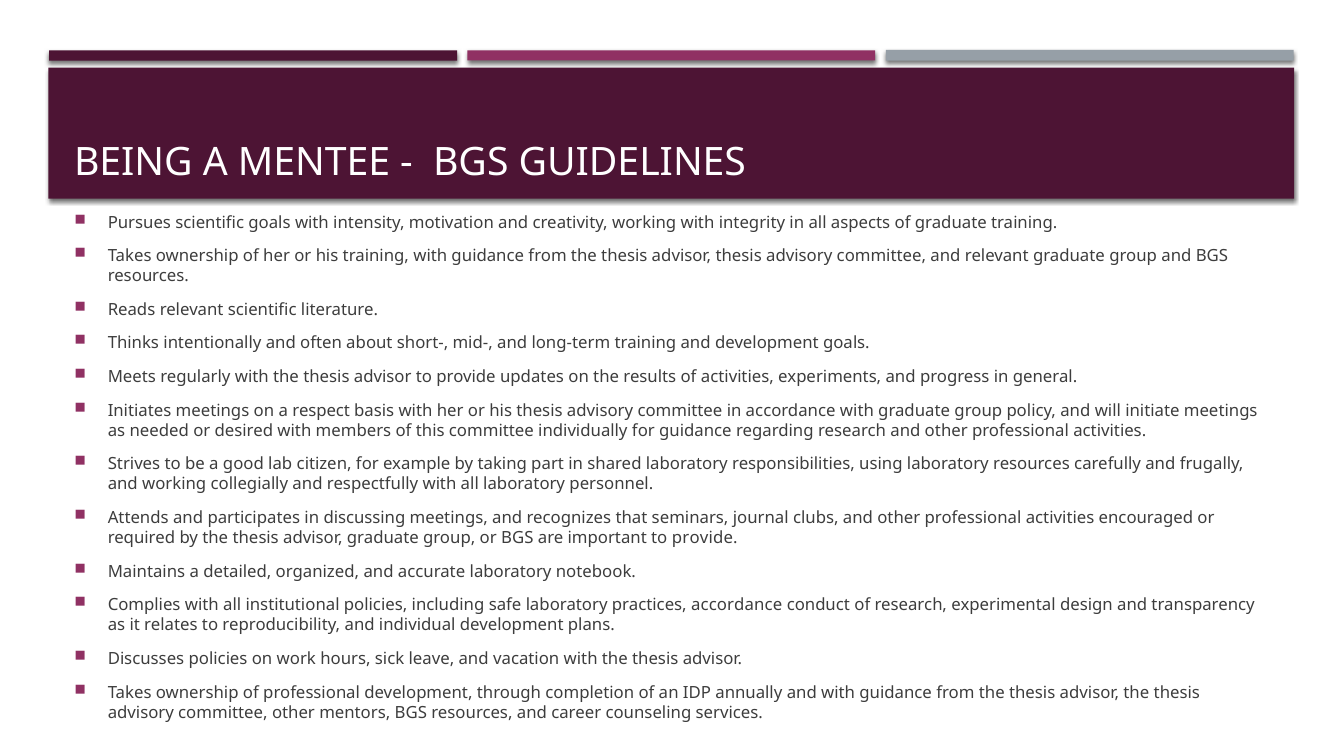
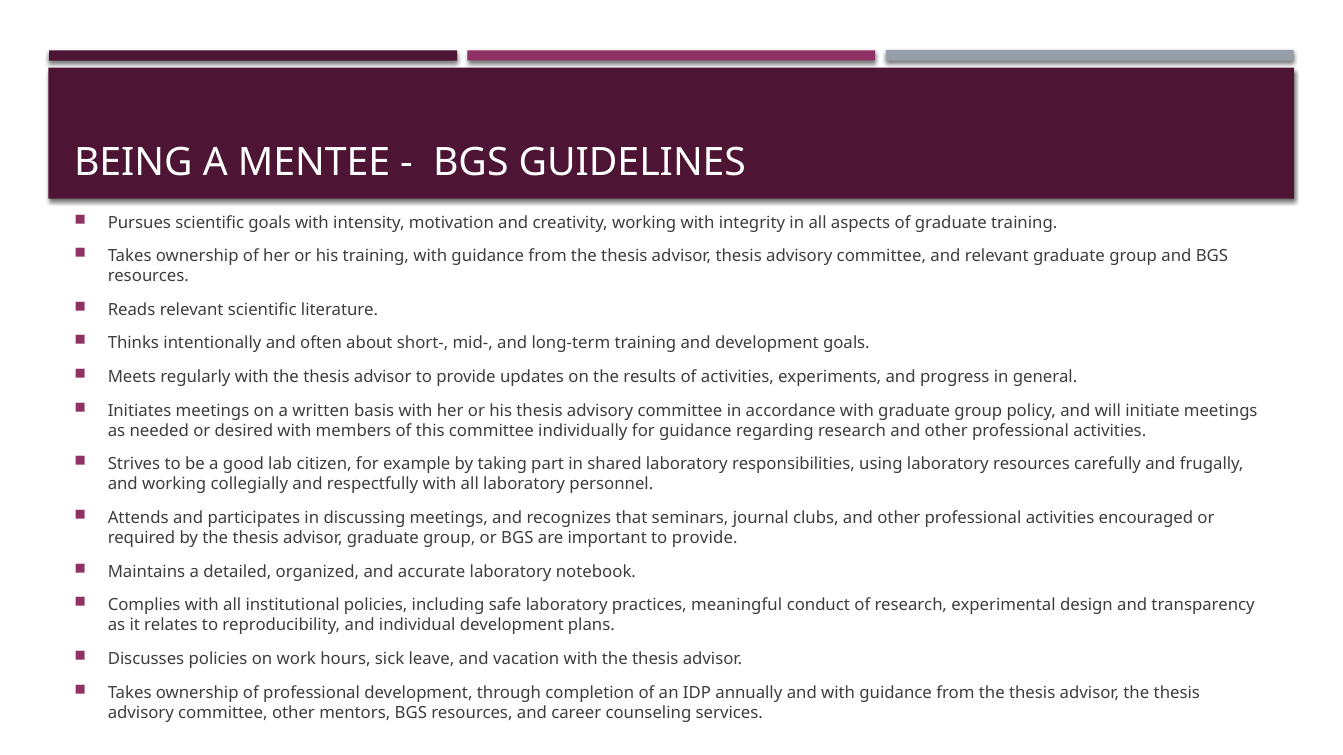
respect: respect -> written
practices accordance: accordance -> meaningful
